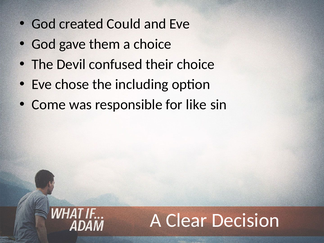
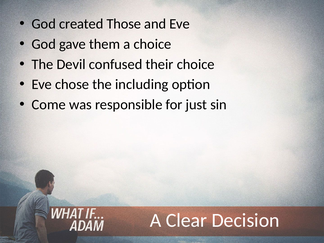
Could: Could -> Those
like: like -> just
